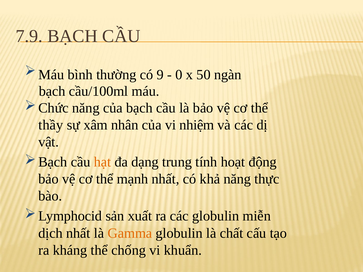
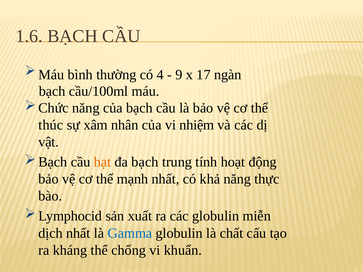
7.9: 7.9 -> 1.6
9: 9 -> 4
0: 0 -> 9
50: 50 -> 17
thầy: thầy -> thúc
đa dạng: dạng -> bạch
Gamma colour: orange -> blue
